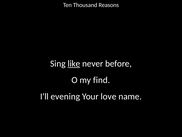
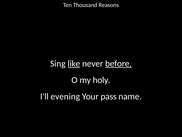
before underline: none -> present
find: find -> holy
love: love -> pass
